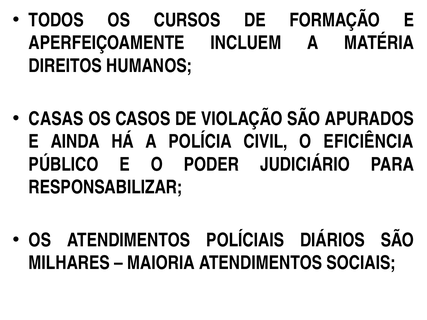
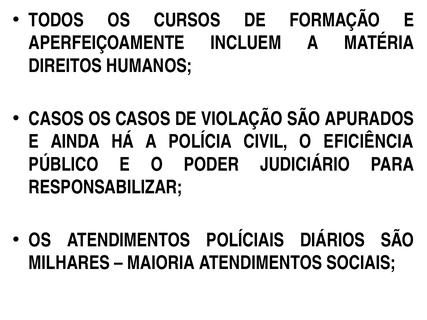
CASAS at (56, 119): CASAS -> CASOS
